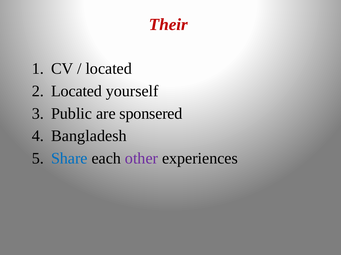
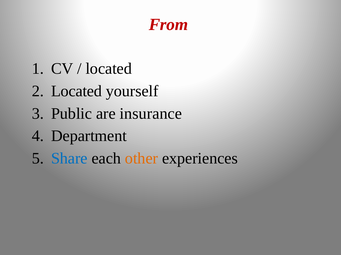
Their: Their -> From
sponsered: sponsered -> insurance
Bangladesh: Bangladesh -> Department
other colour: purple -> orange
